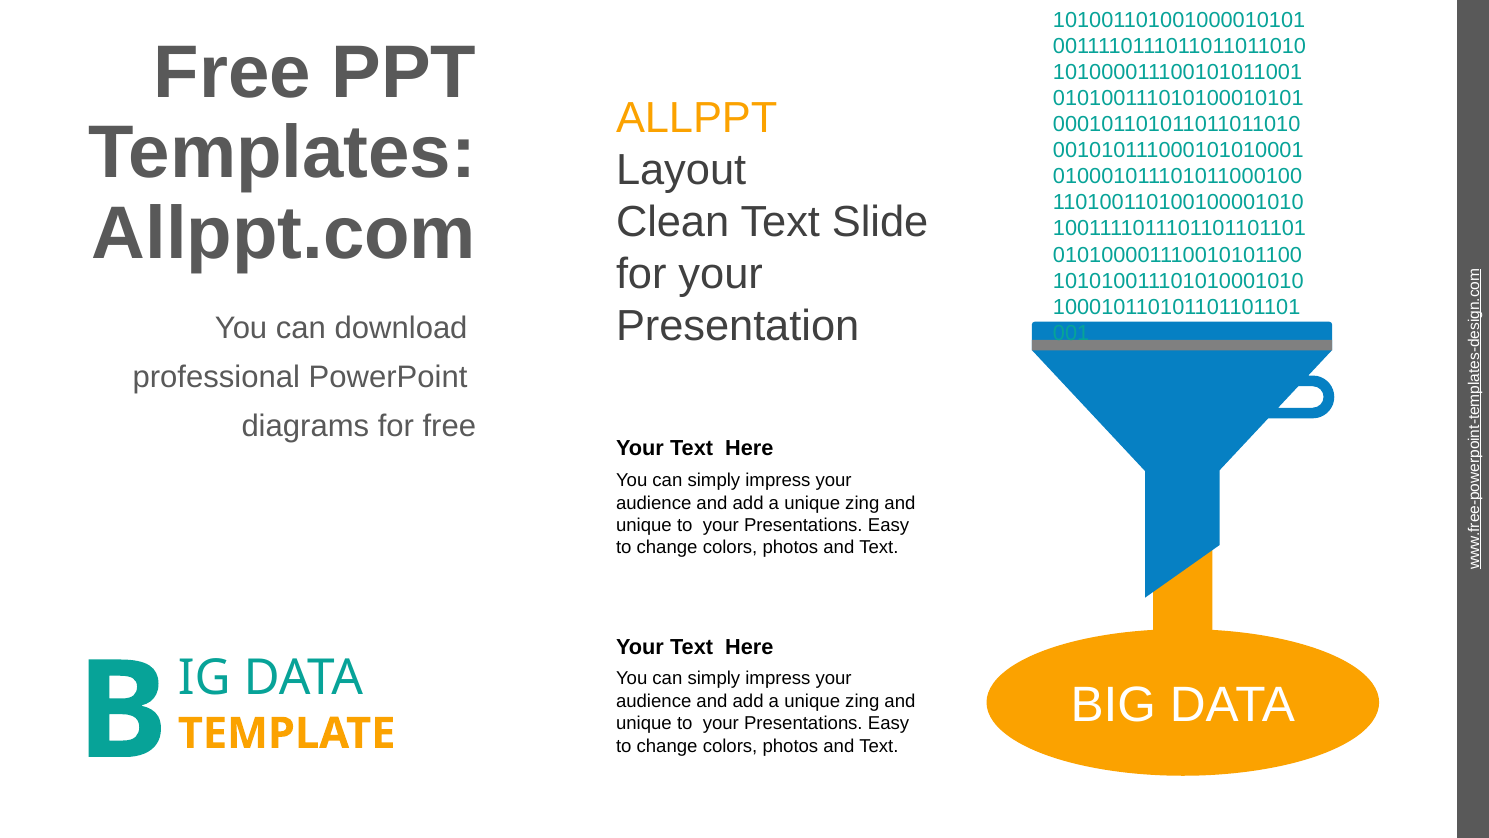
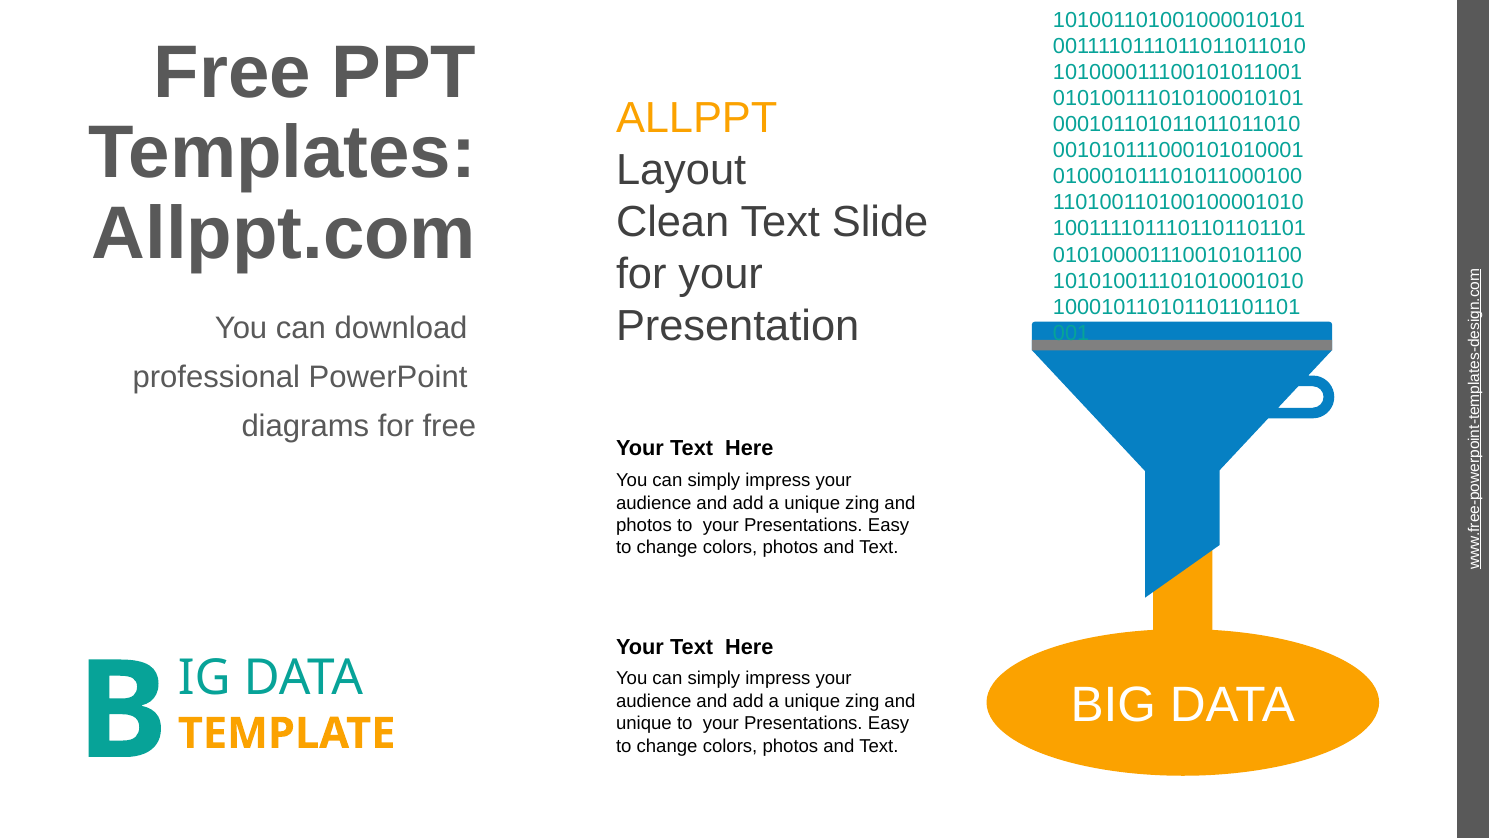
unique at (644, 525): unique -> photos
